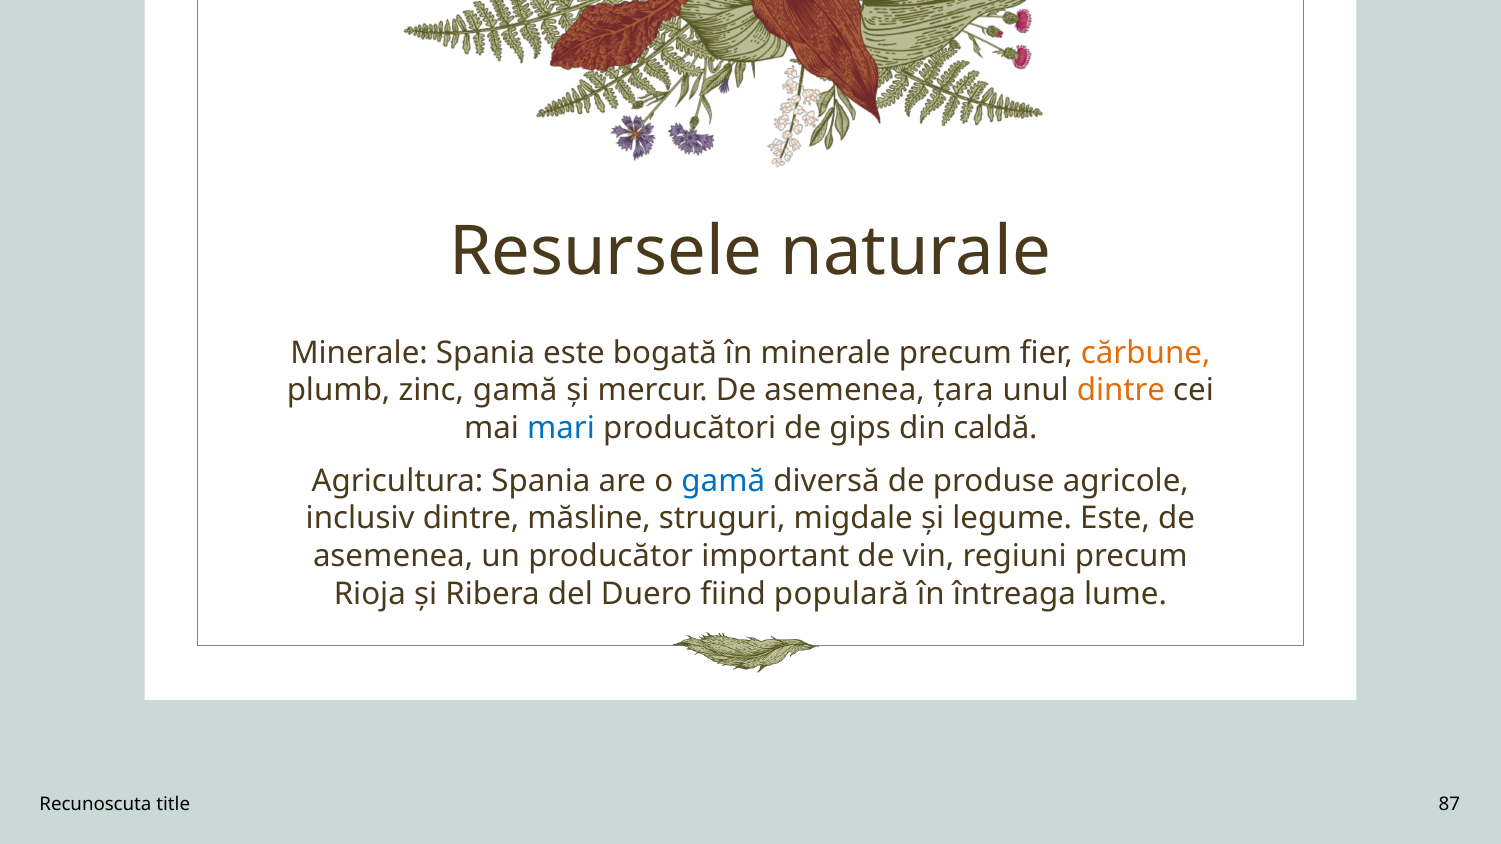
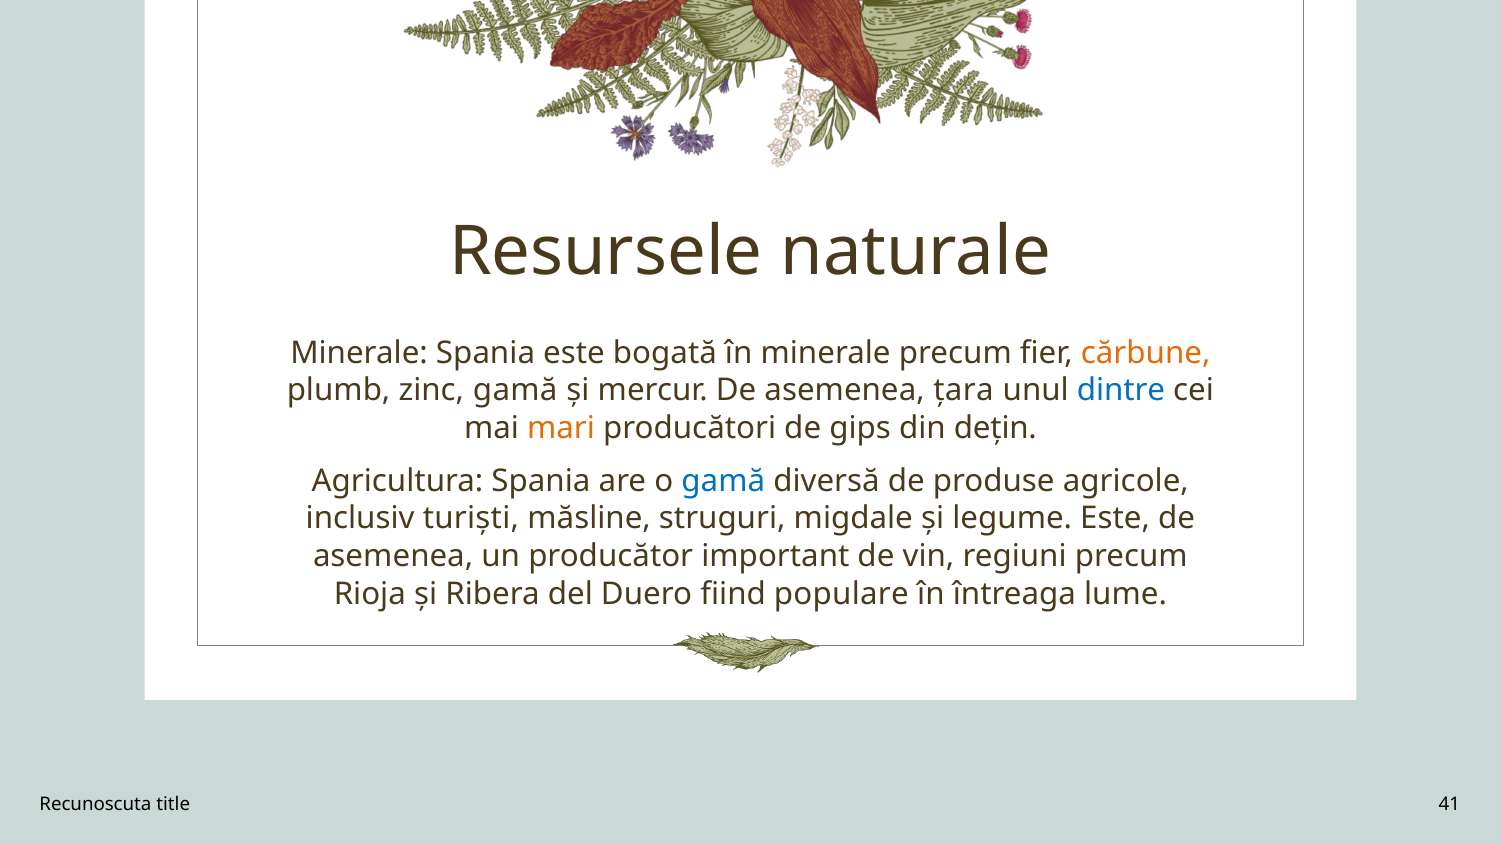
dintre at (1121, 391) colour: orange -> blue
mari colour: blue -> orange
caldă: caldă -> dețin
inclusiv dintre: dintre -> turiști
populară: populară -> populare
87: 87 -> 41
